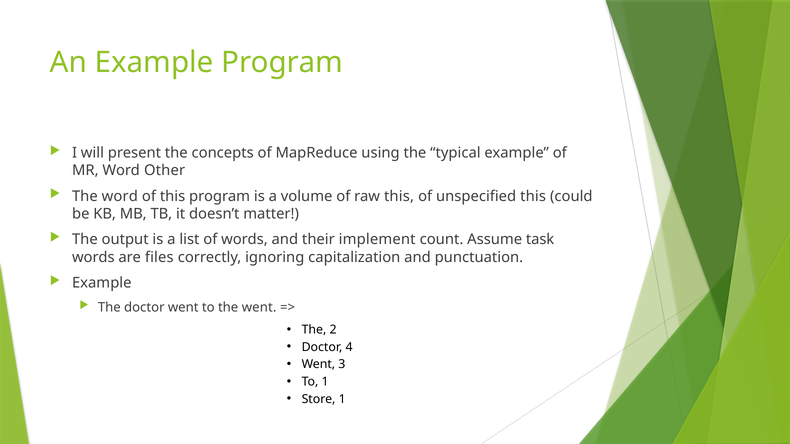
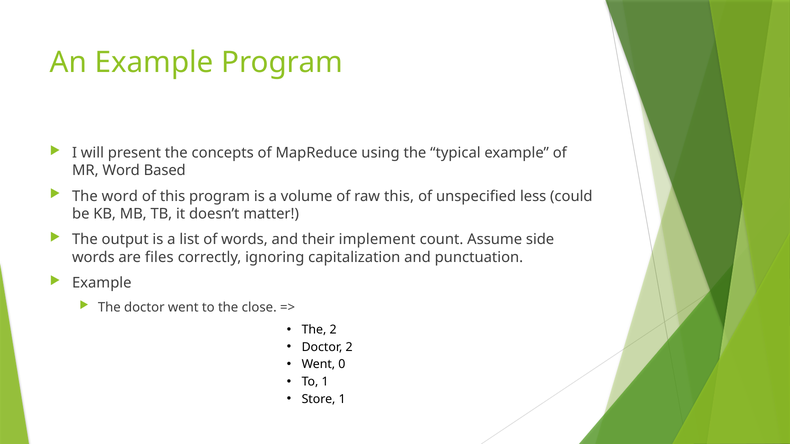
Other: Other -> Based
unspecified this: this -> less
task: task -> side
the went: went -> close
Doctor 4: 4 -> 2
3: 3 -> 0
